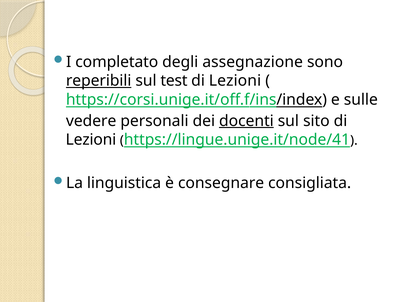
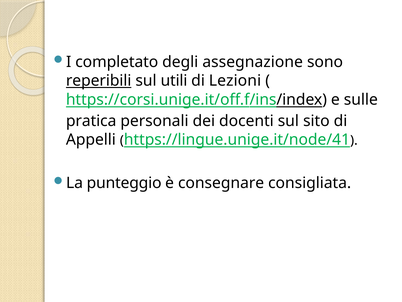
test: test -> utili
vedere: vedere -> pratica
docenti underline: present -> none
Lezioni at (91, 139): Lezioni -> Appelli
linguistica: linguistica -> punteggio
